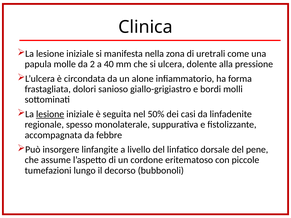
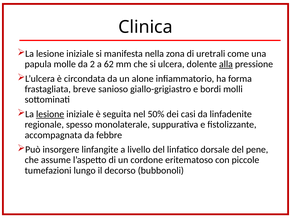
40: 40 -> 62
alla underline: none -> present
dolori: dolori -> breve
